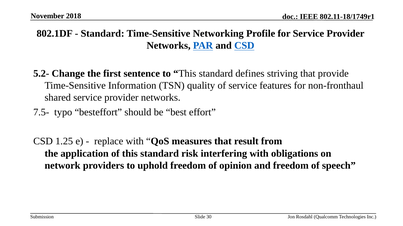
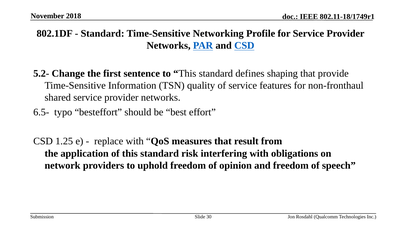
striving: striving -> shaping
7.5-: 7.5- -> 6.5-
